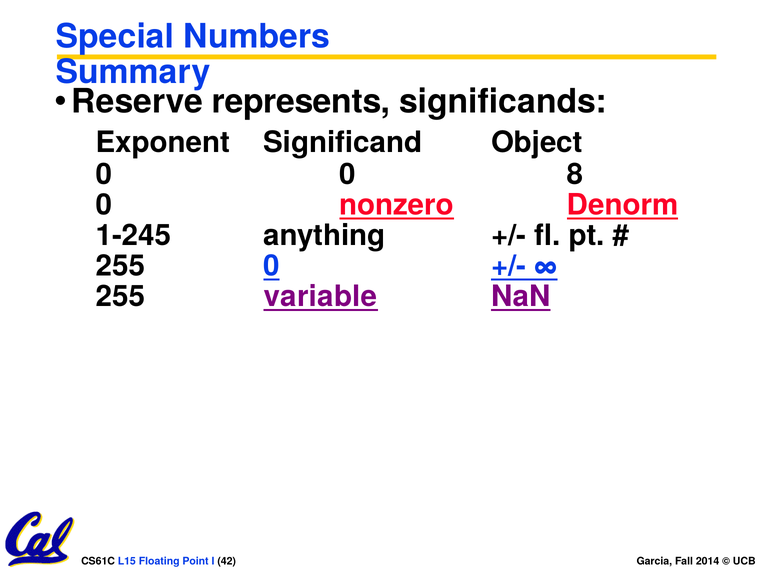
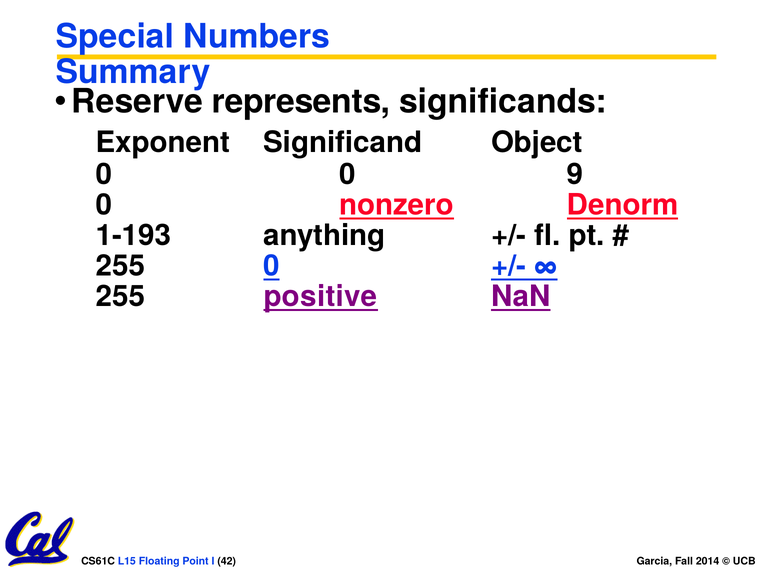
8: 8 -> 9
1-245: 1-245 -> 1-193
variable: variable -> positive
